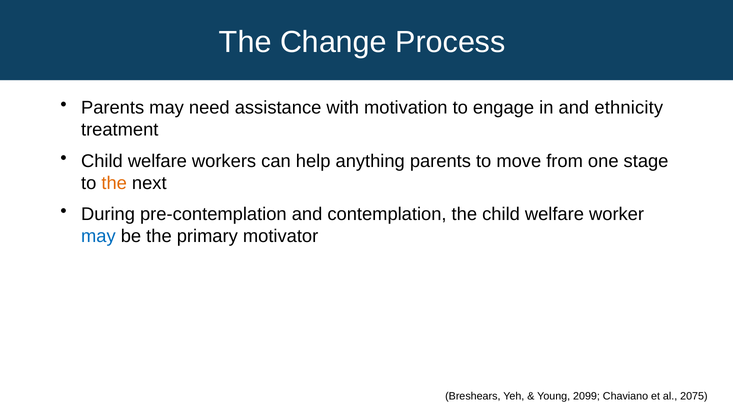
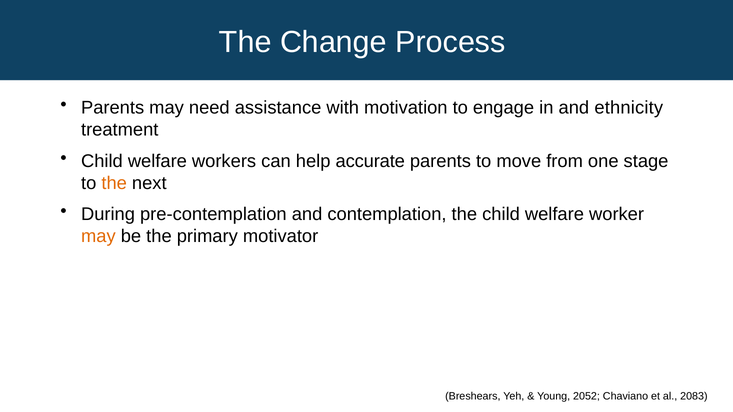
anything: anything -> accurate
may at (98, 236) colour: blue -> orange
2099: 2099 -> 2052
2075: 2075 -> 2083
